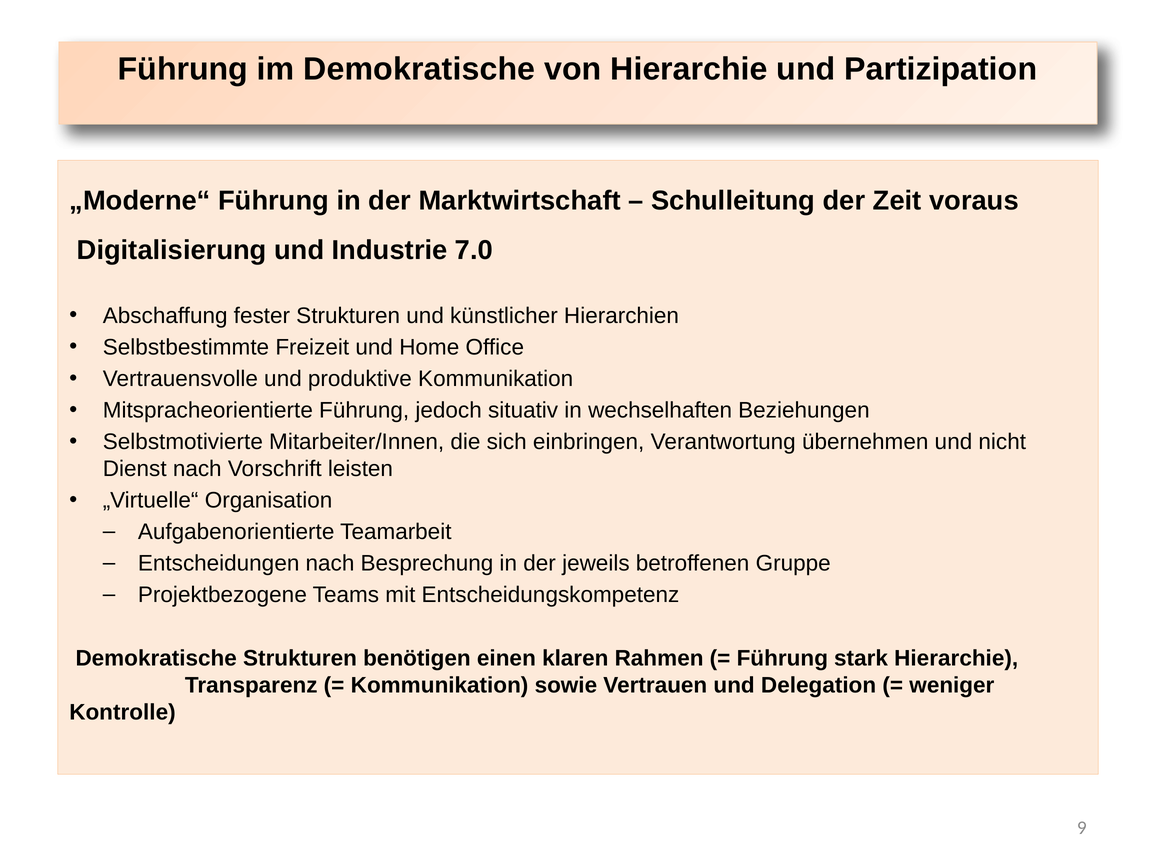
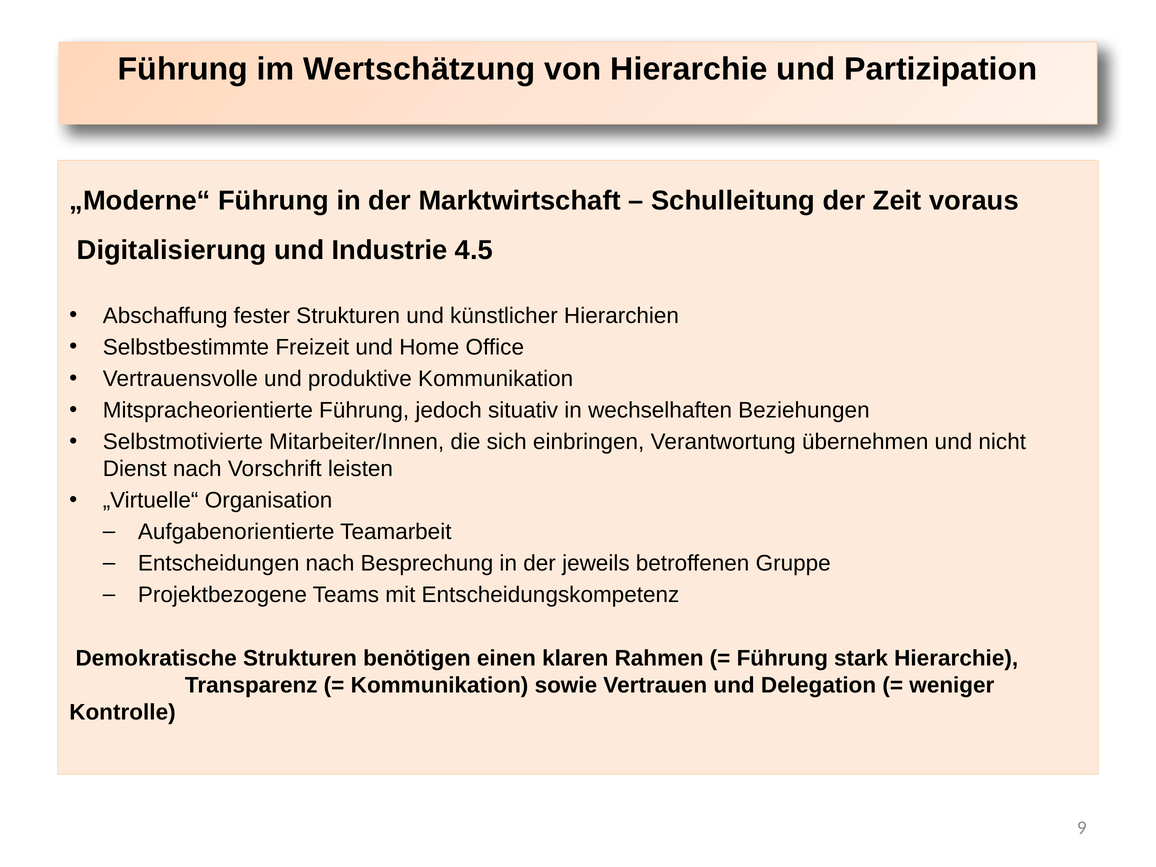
im Demokratische: Demokratische -> Wertschätzung
7.0: 7.0 -> 4.5
